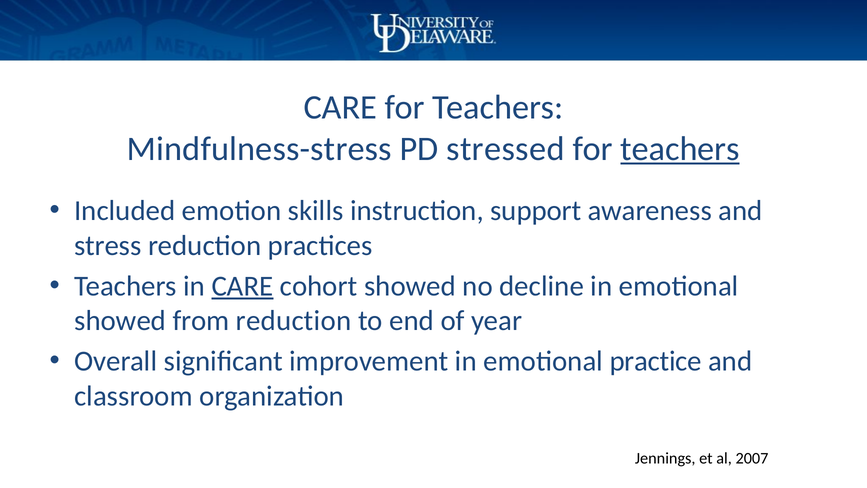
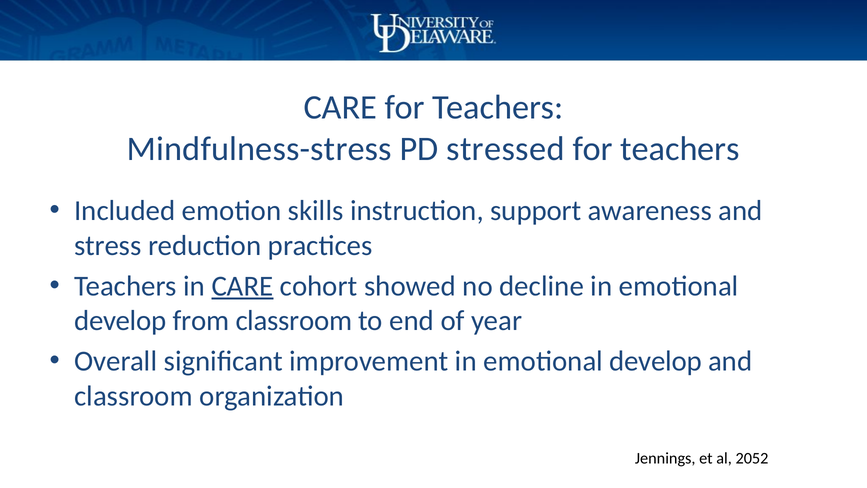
teachers at (680, 149) underline: present -> none
showed at (120, 321): showed -> develop
from reduction: reduction -> classroom
improvement in emotional practice: practice -> develop
2007: 2007 -> 2052
